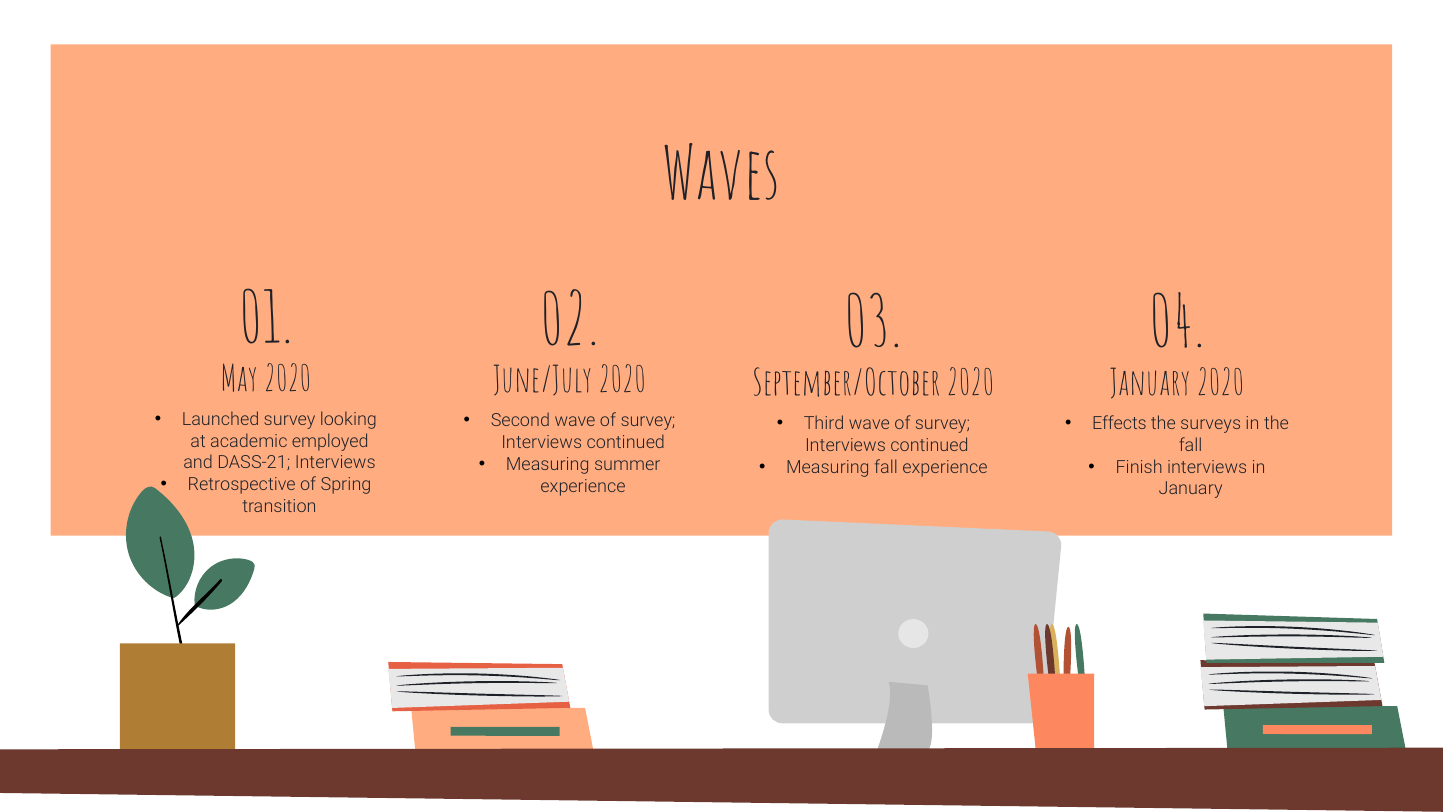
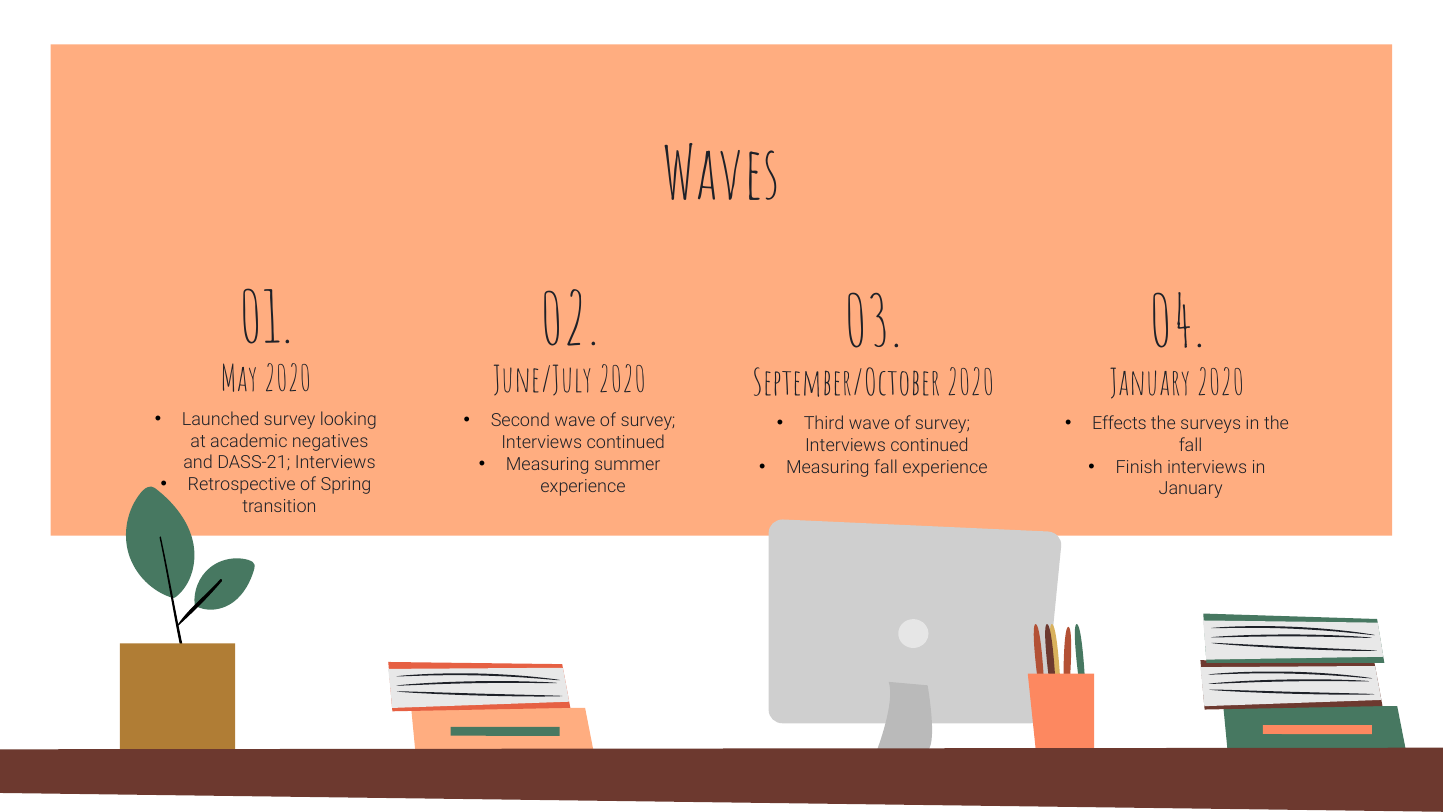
employed: employed -> negatives
